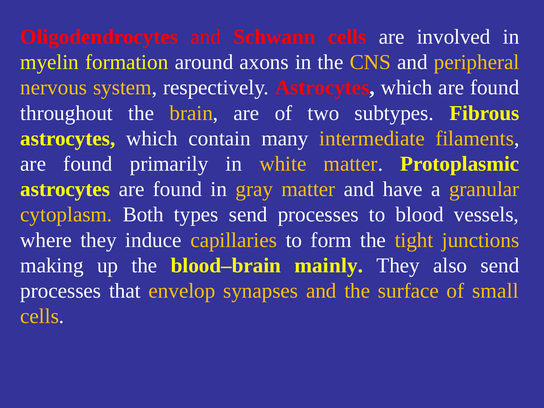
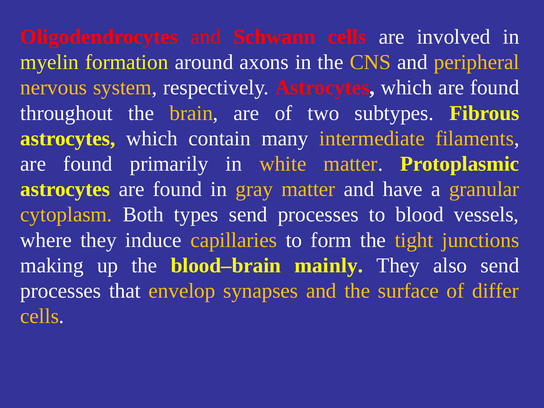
small: small -> differ
